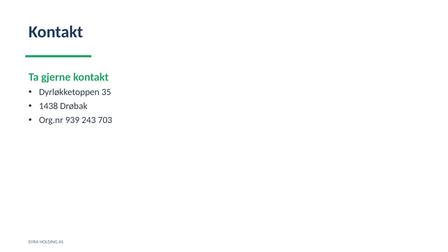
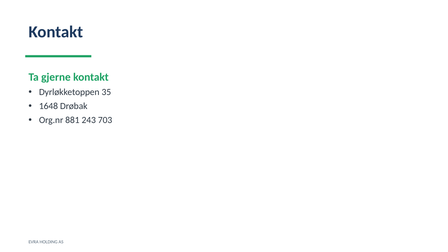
1438: 1438 -> 1648
939: 939 -> 881
